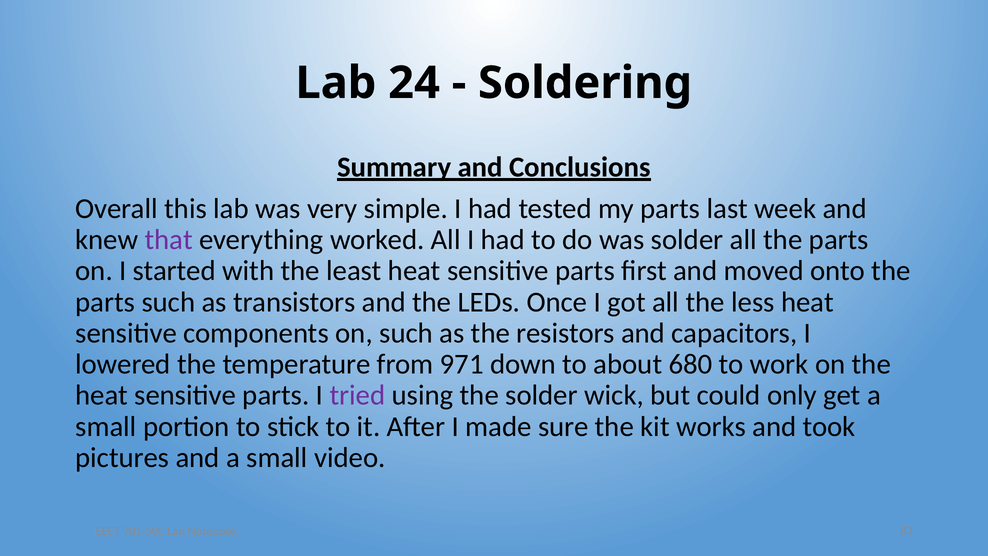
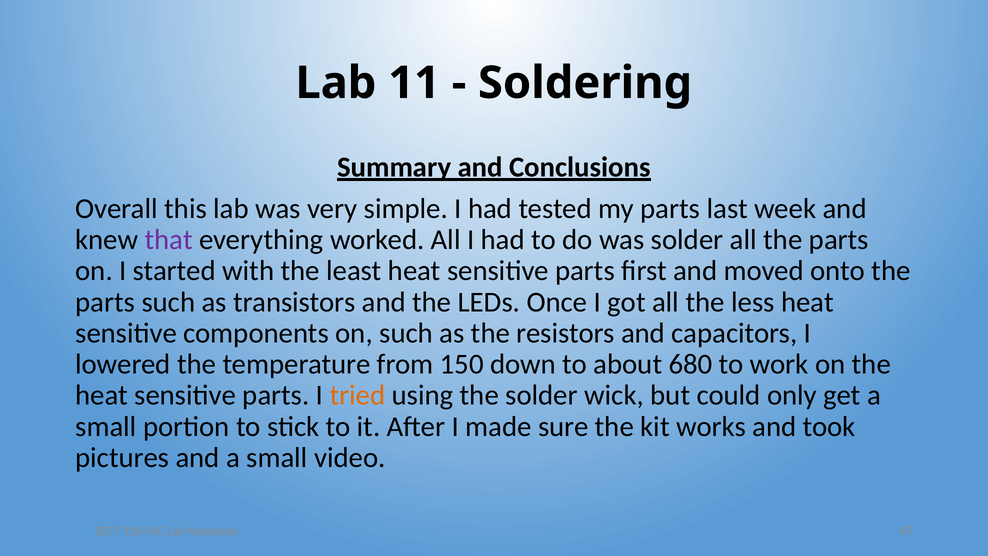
24: 24 -> 11
971: 971 -> 150
tried colour: purple -> orange
701-50C: 701-50C -> 928-50C
